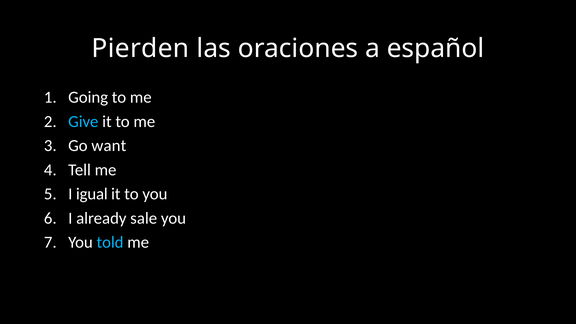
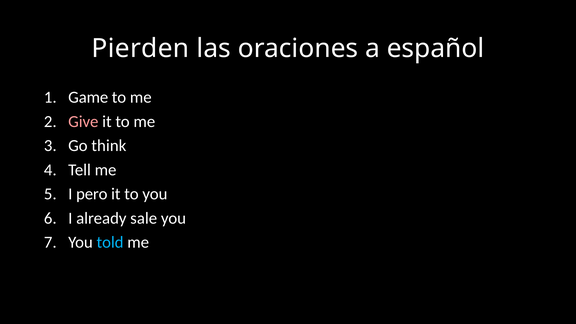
Going: Going -> Game
Give colour: light blue -> pink
want: want -> think
igual: igual -> pero
